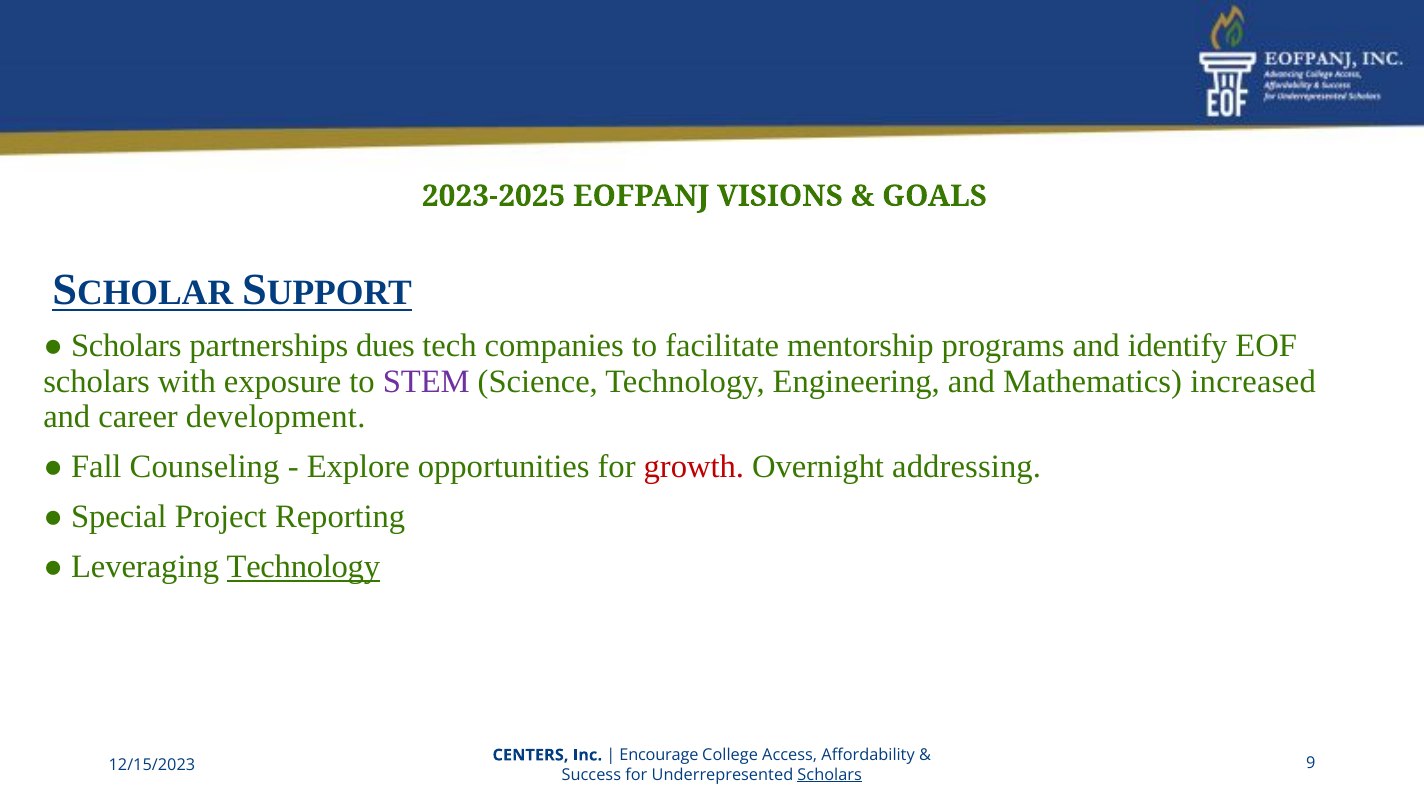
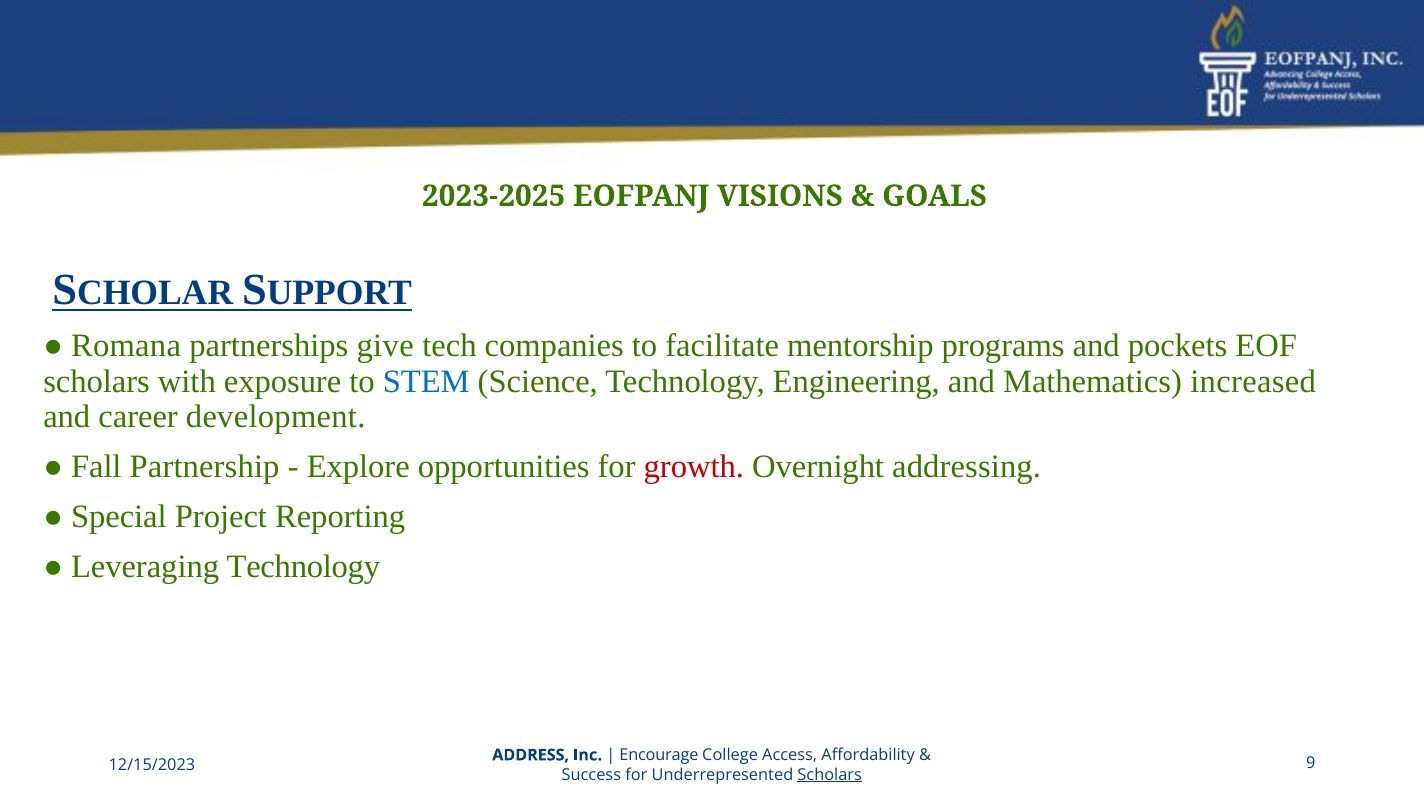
Scholars at (126, 346): Scholars -> Romana
dues: dues -> give
identify: identify -> pockets
STEM colour: purple -> blue
Counseling: Counseling -> Partnership
Technology at (303, 567) underline: present -> none
CENTERS: CENTERS -> ADDRESS
